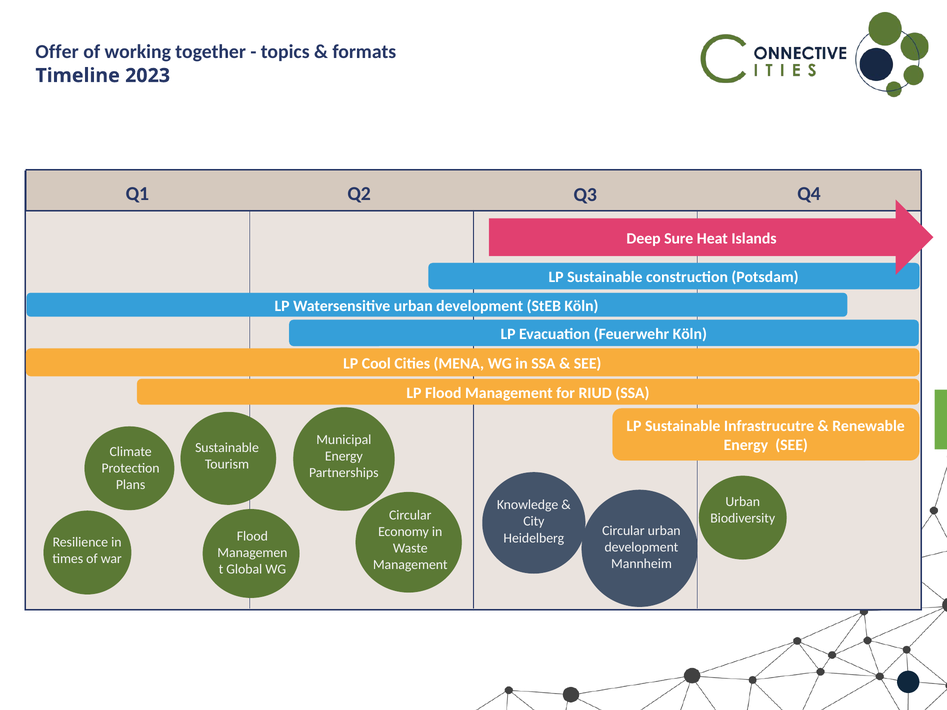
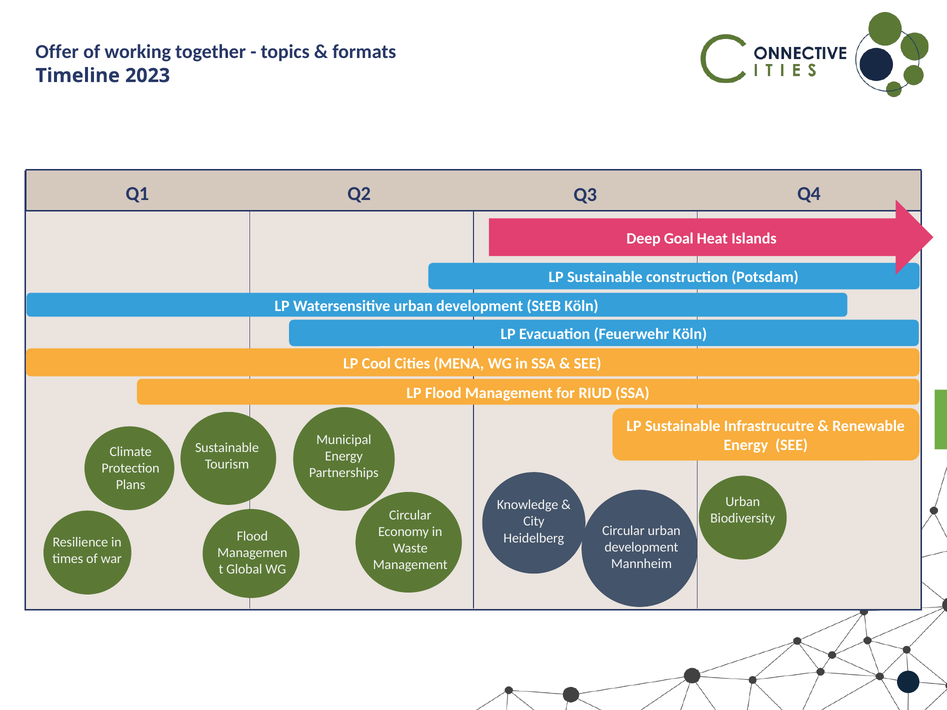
Sure: Sure -> Goal
